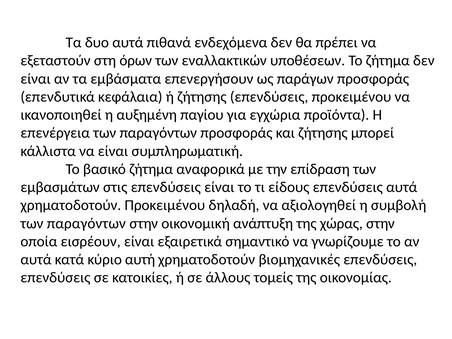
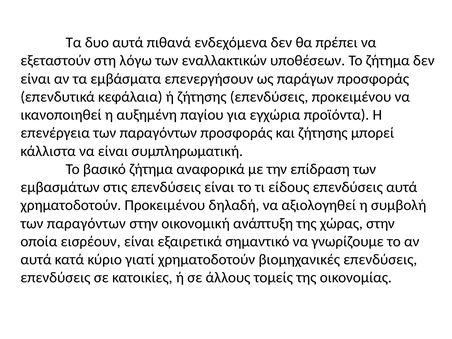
όρων: όρων -> λόγω
αυτή: αυτή -> γιατί
